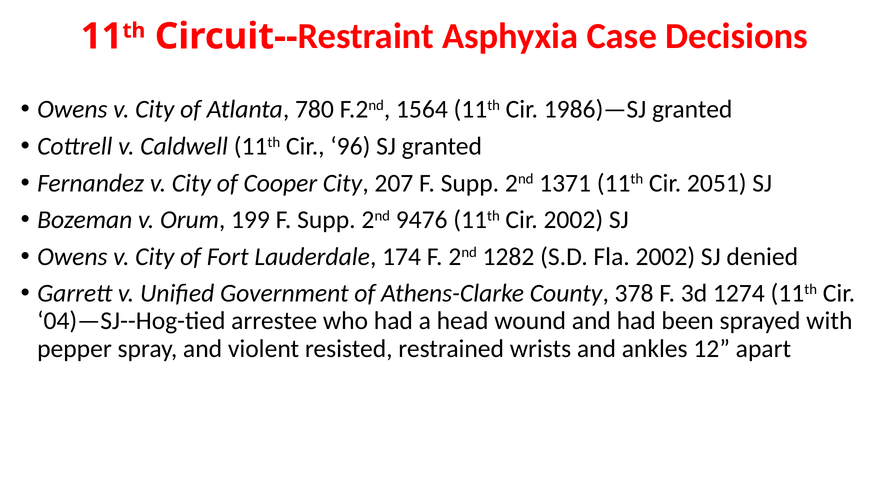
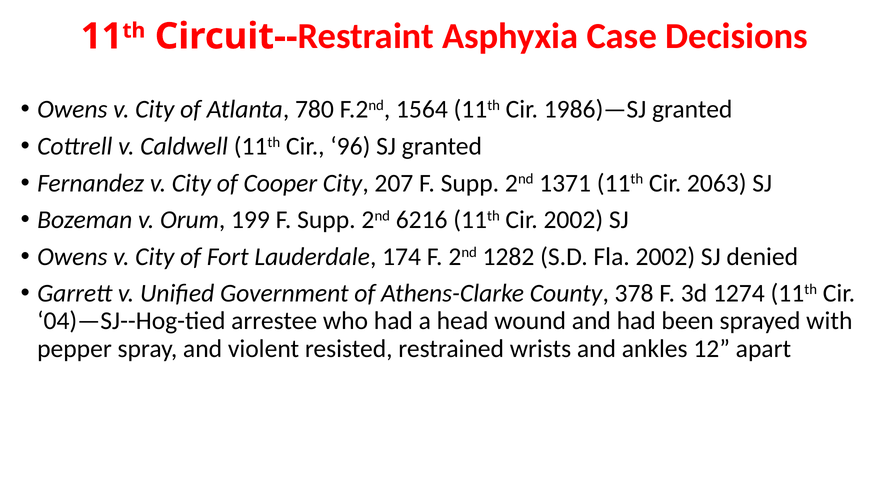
2051: 2051 -> 2063
9476: 9476 -> 6216
